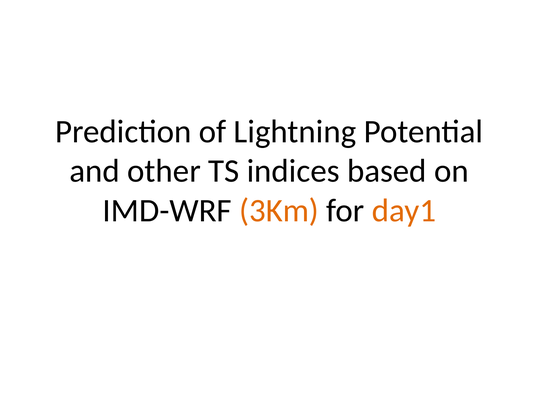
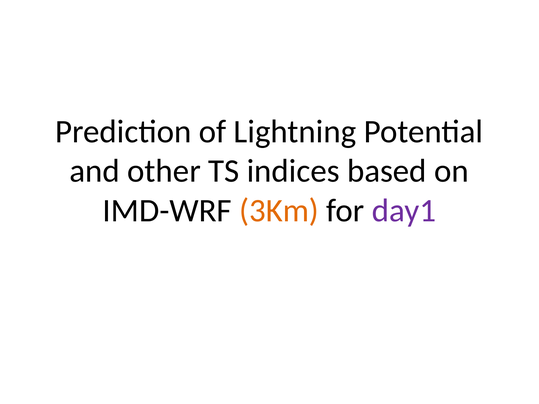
day1 colour: orange -> purple
